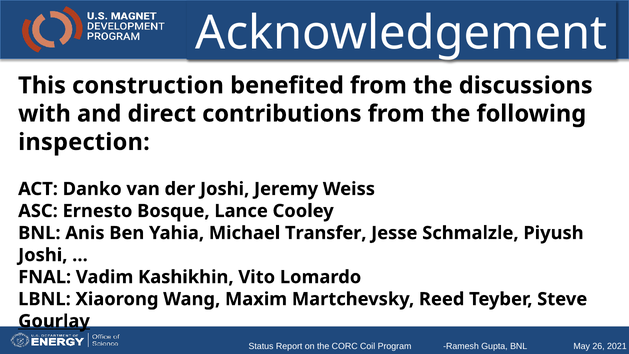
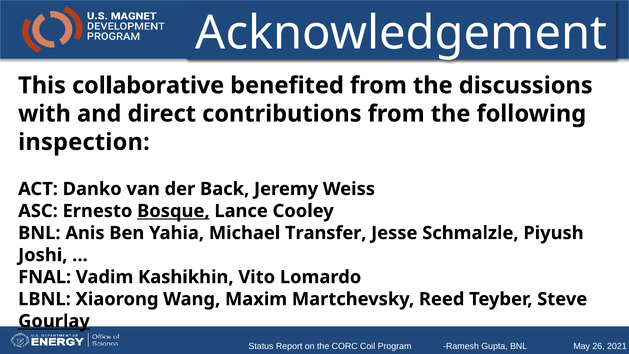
construction: construction -> collaborative
der Joshi: Joshi -> Back
Bosque underline: none -> present
